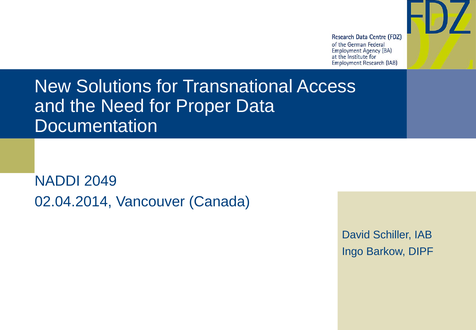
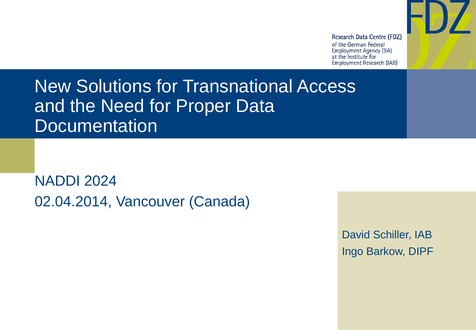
2049: 2049 -> 2024
